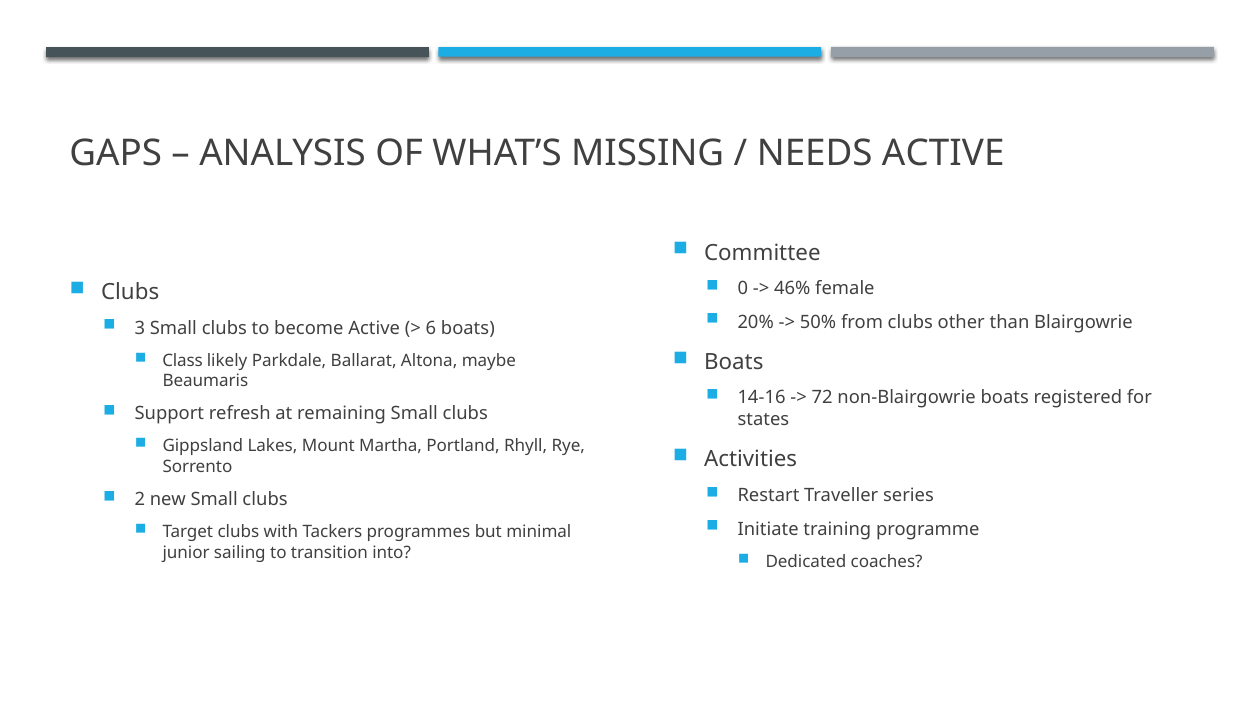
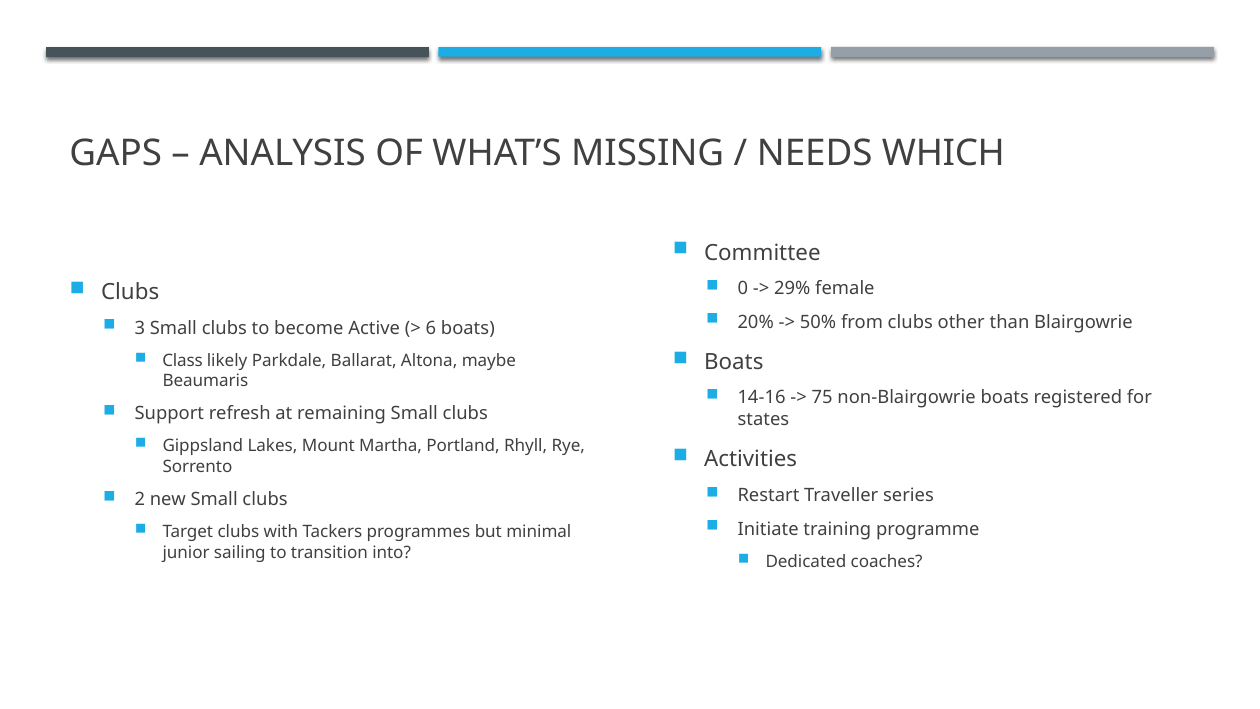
NEEDS ACTIVE: ACTIVE -> WHICH
46%: 46% -> 29%
72: 72 -> 75
